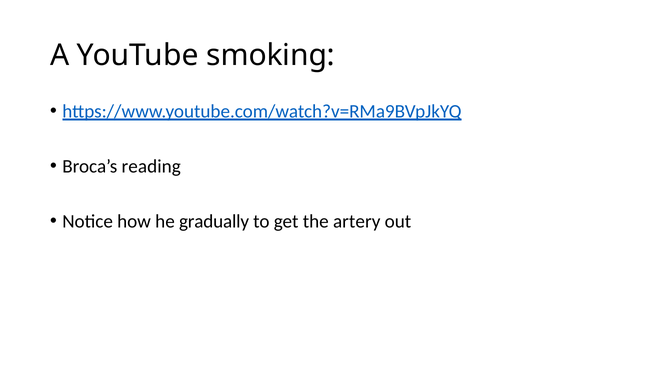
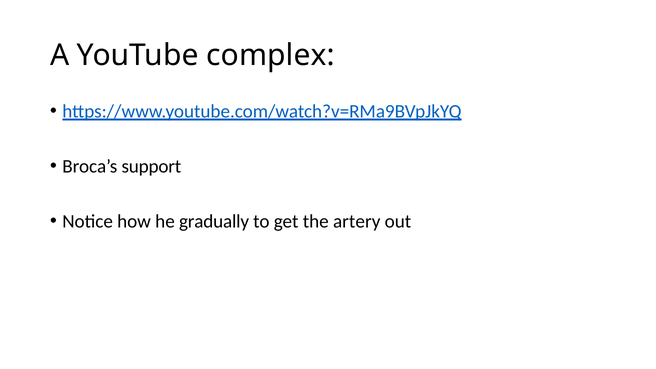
smoking: smoking -> complex
reading: reading -> support
